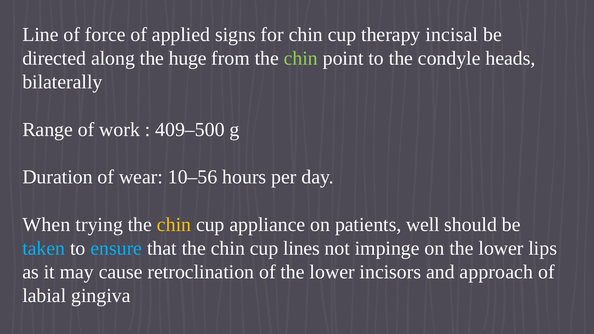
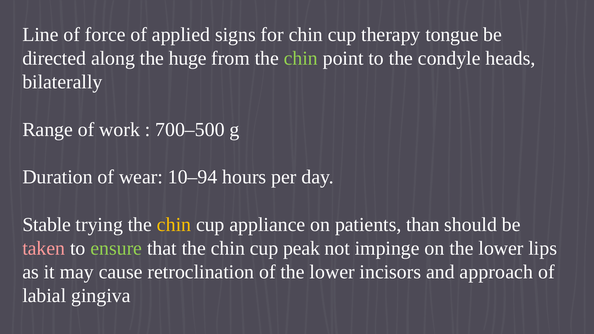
incisal: incisal -> tongue
409–500: 409–500 -> 700–500
10–56: 10–56 -> 10–94
When: When -> Stable
well: well -> than
taken colour: light blue -> pink
ensure colour: light blue -> light green
lines: lines -> peak
